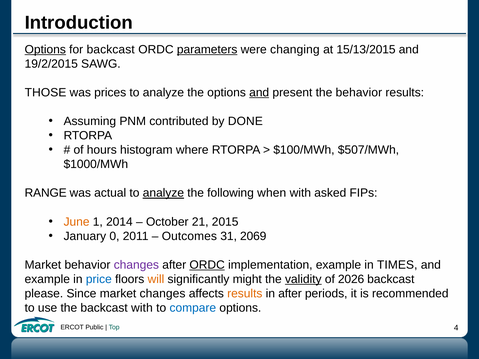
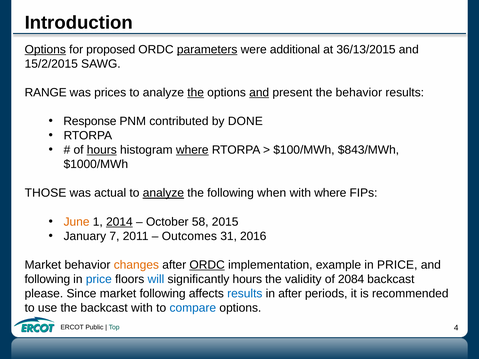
for backcast: backcast -> proposed
changing: changing -> additional
15/13/2015: 15/13/2015 -> 36/13/2015
19/2/2015: 19/2/2015 -> 15/2/2015
THOSE: THOSE -> RANGE
the at (196, 93) underline: none -> present
Assuming: Assuming -> Response
hours at (102, 150) underline: none -> present
where at (192, 150) underline: none -> present
$507/MWh: $507/MWh -> $843/MWh
RANGE: RANGE -> THOSE
with asked: asked -> where
2014 underline: none -> present
21: 21 -> 58
0: 0 -> 7
2069: 2069 -> 2016
changes at (136, 265) colour: purple -> orange
TIMES at (397, 265): TIMES -> PRICE
example at (47, 279): example -> following
will colour: orange -> blue
significantly might: might -> hours
validity underline: present -> none
2026: 2026 -> 2084
market changes: changes -> following
results at (245, 294) colour: orange -> blue
